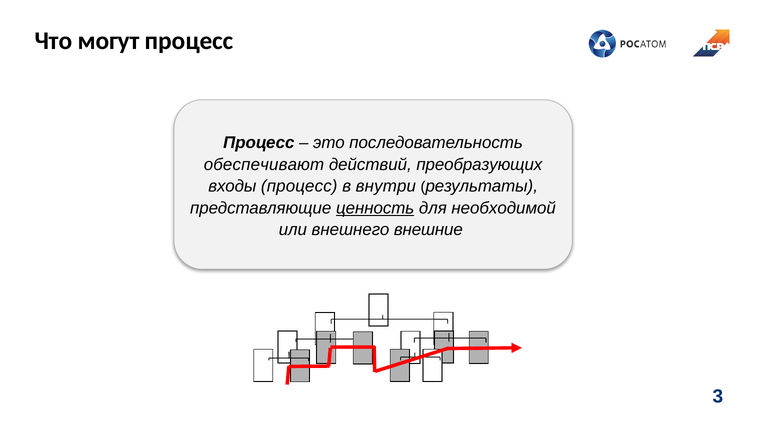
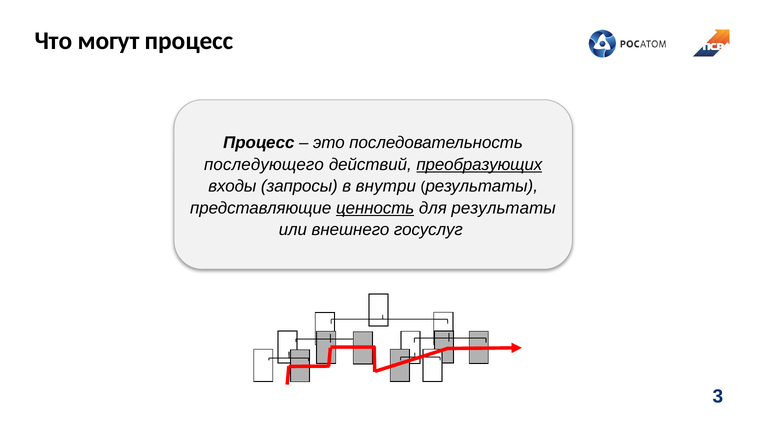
обеспечивают: обеспечивают -> последующего
преобразующих underline: none -> present
входы процесс: процесс -> запросы
для необходимой: необходимой -> результаты
внешние: внешние -> госуслуг
